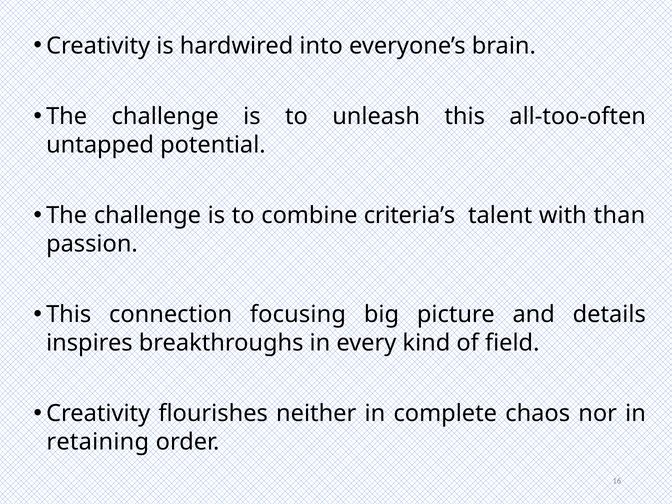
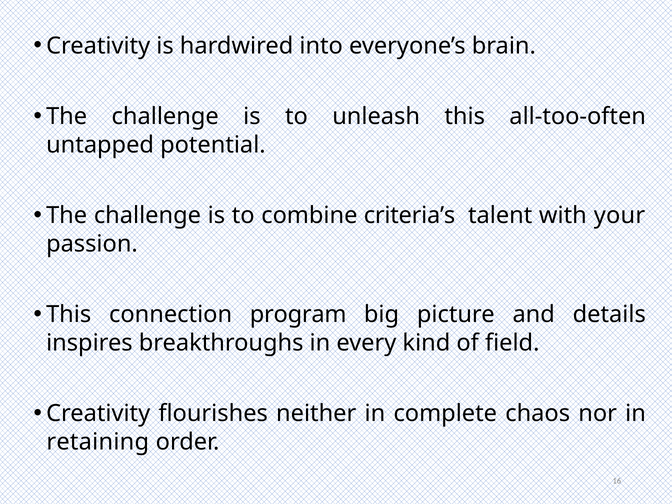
than: than -> your
focusing: focusing -> program
